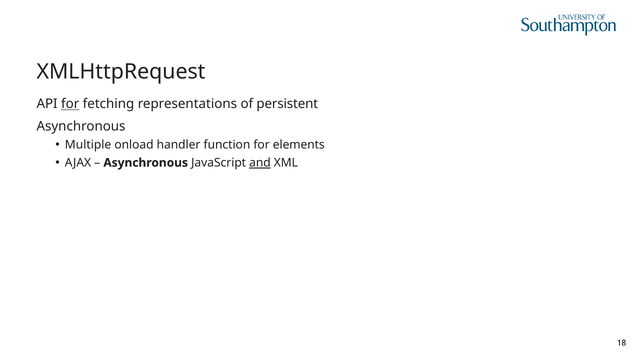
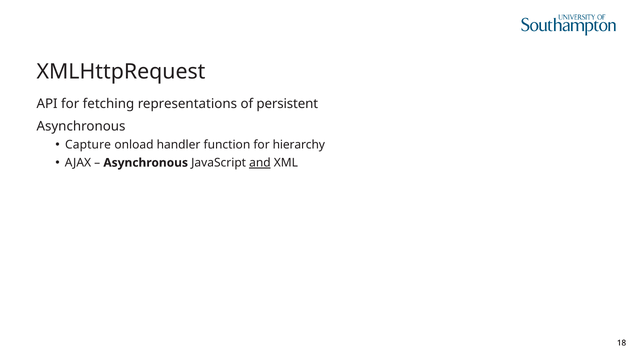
for at (70, 104) underline: present -> none
Multiple: Multiple -> Capture
elements: elements -> hierarchy
